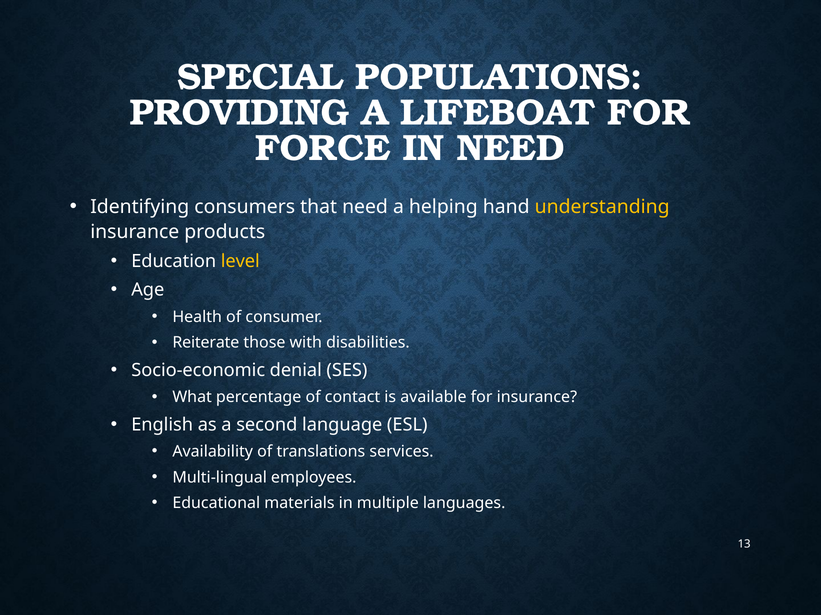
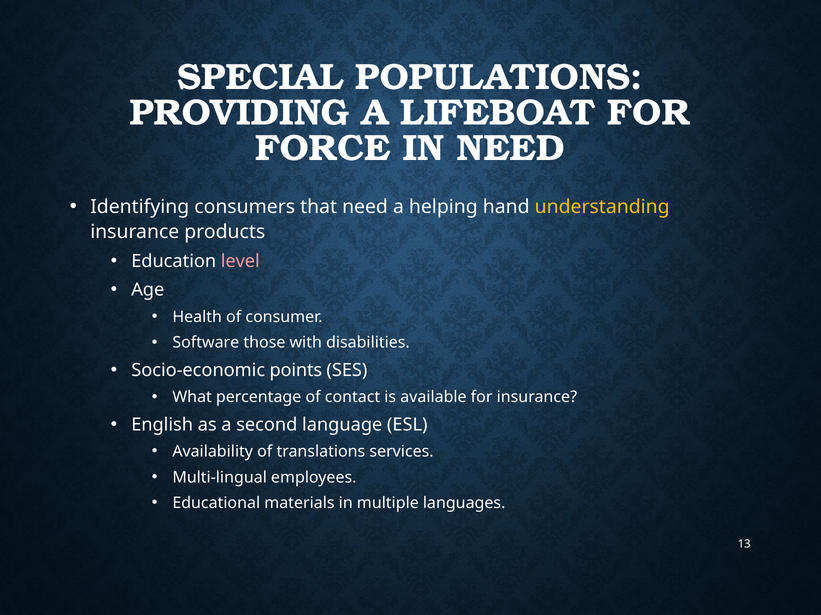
level colour: yellow -> pink
Reiterate: Reiterate -> Software
denial: denial -> points
